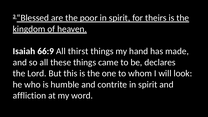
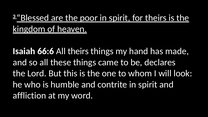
66:9: 66:9 -> 66:6
All thirst: thirst -> theirs
